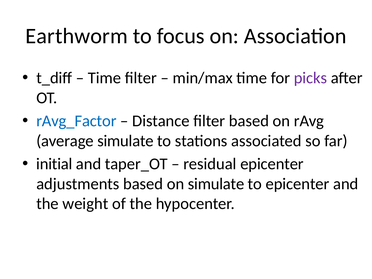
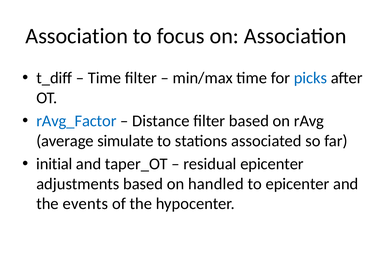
Earthworm at (77, 36): Earthworm -> Association
picks colour: purple -> blue
on simulate: simulate -> handled
weight: weight -> events
